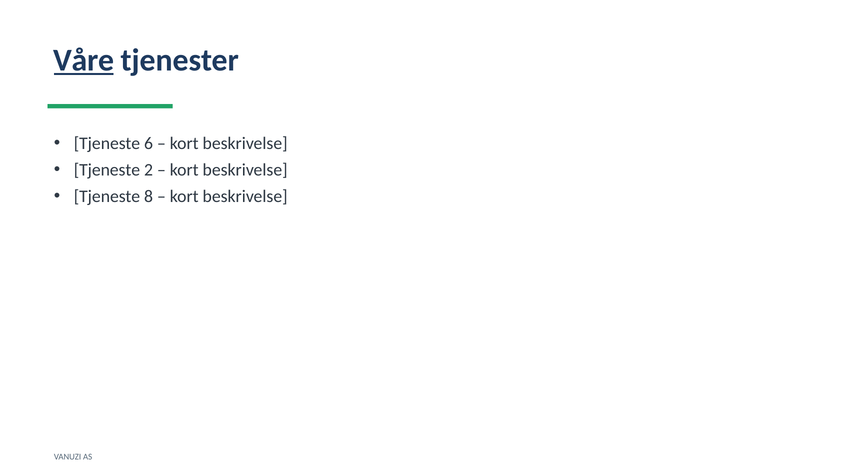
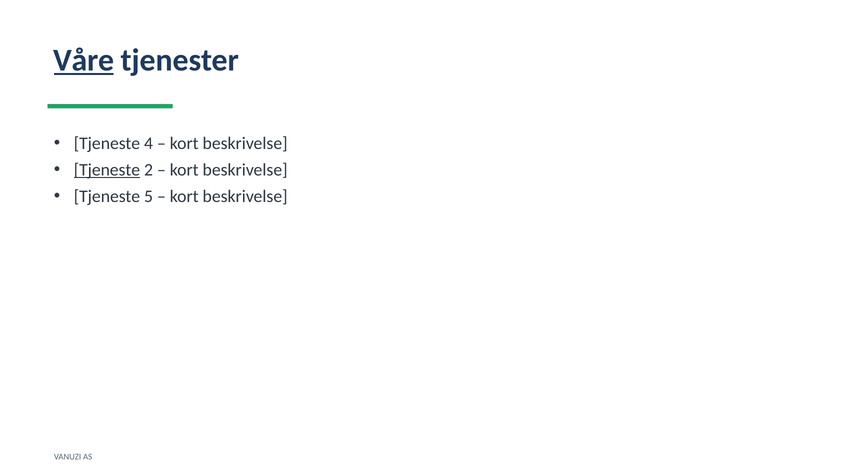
6: 6 -> 4
Tjeneste at (107, 170) underline: none -> present
8: 8 -> 5
